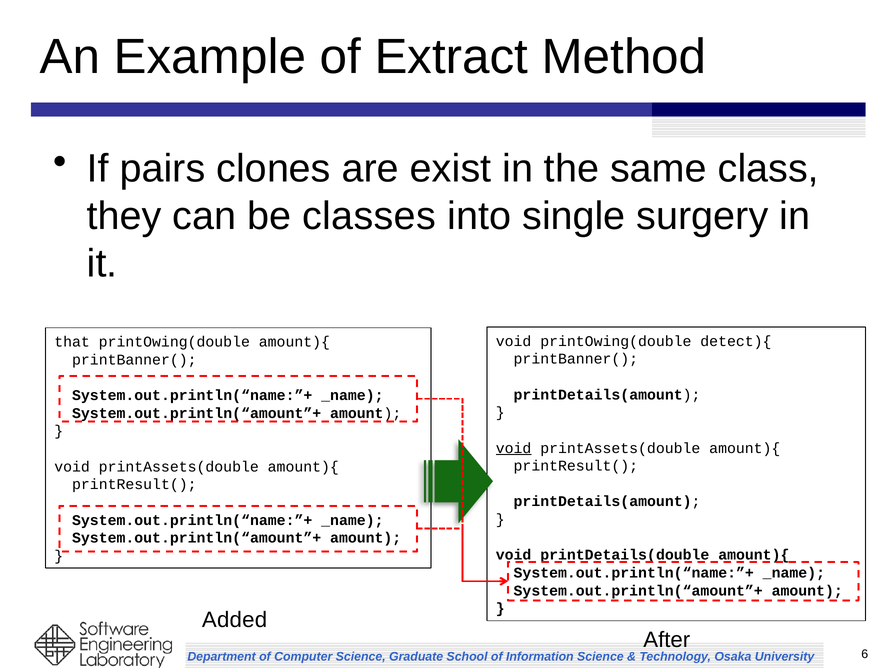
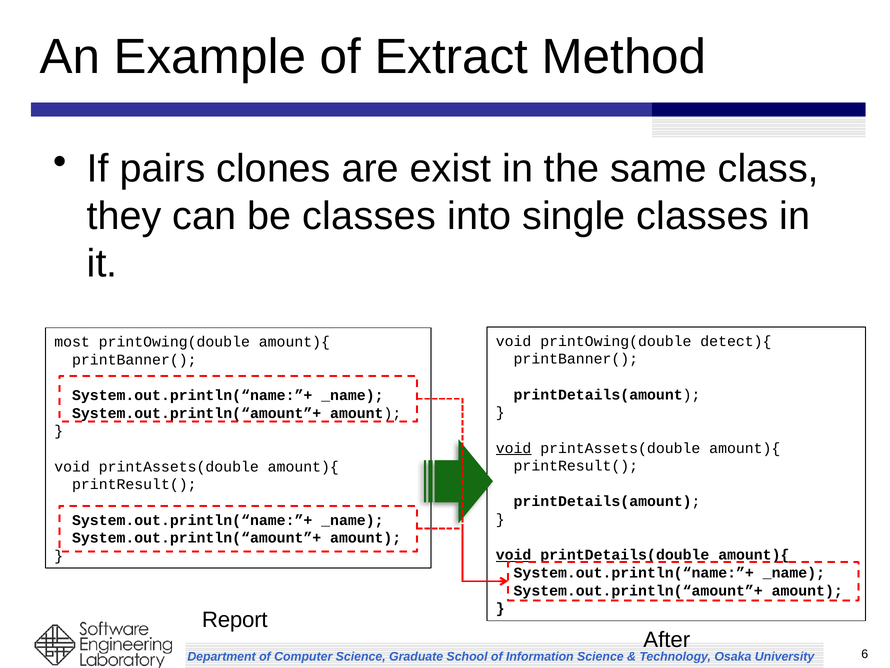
single surgery: surgery -> classes
that: that -> most
void at (514, 555) underline: none -> present
Added: Added -> Report
